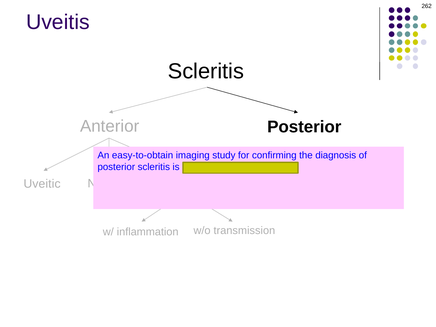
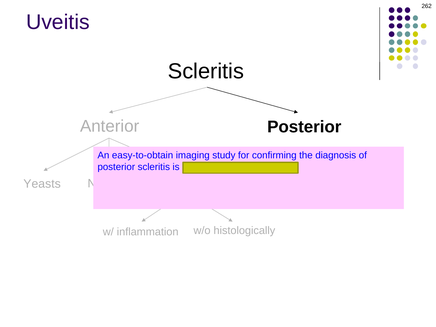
Uveitic: Uveitic -> Yeasts
transmission: transmission -> histologically
